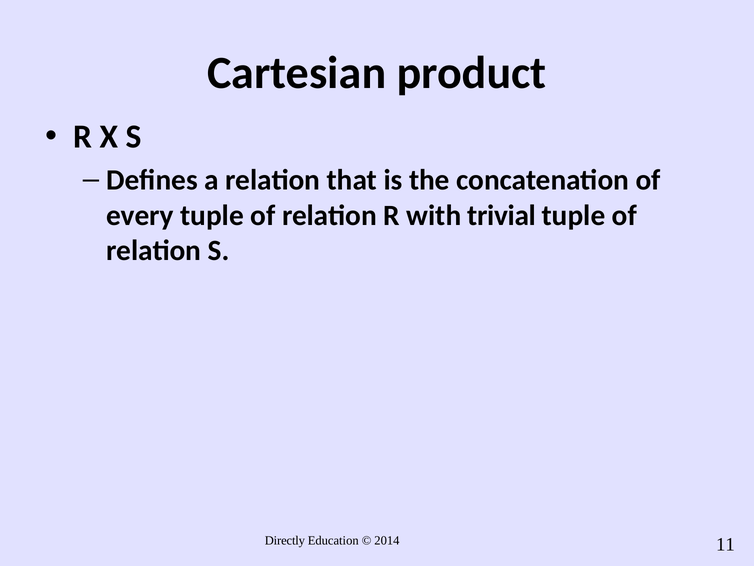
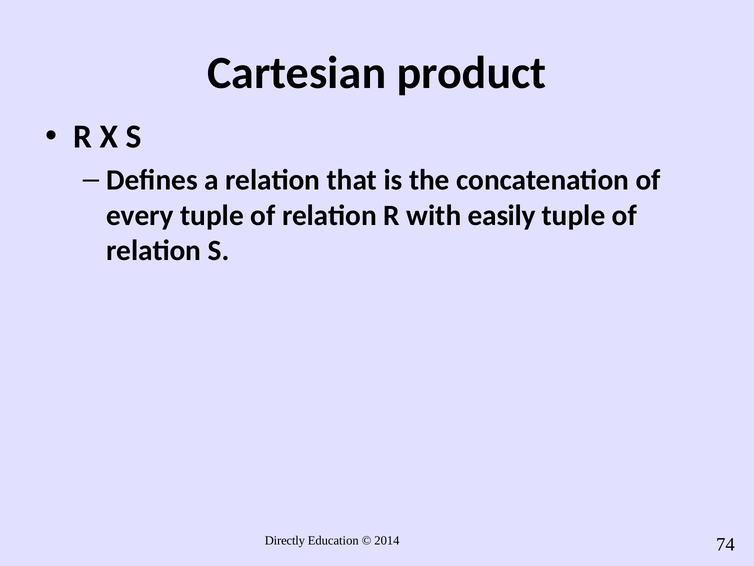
trivial: trivial -> easily
11: 11 -> 74
